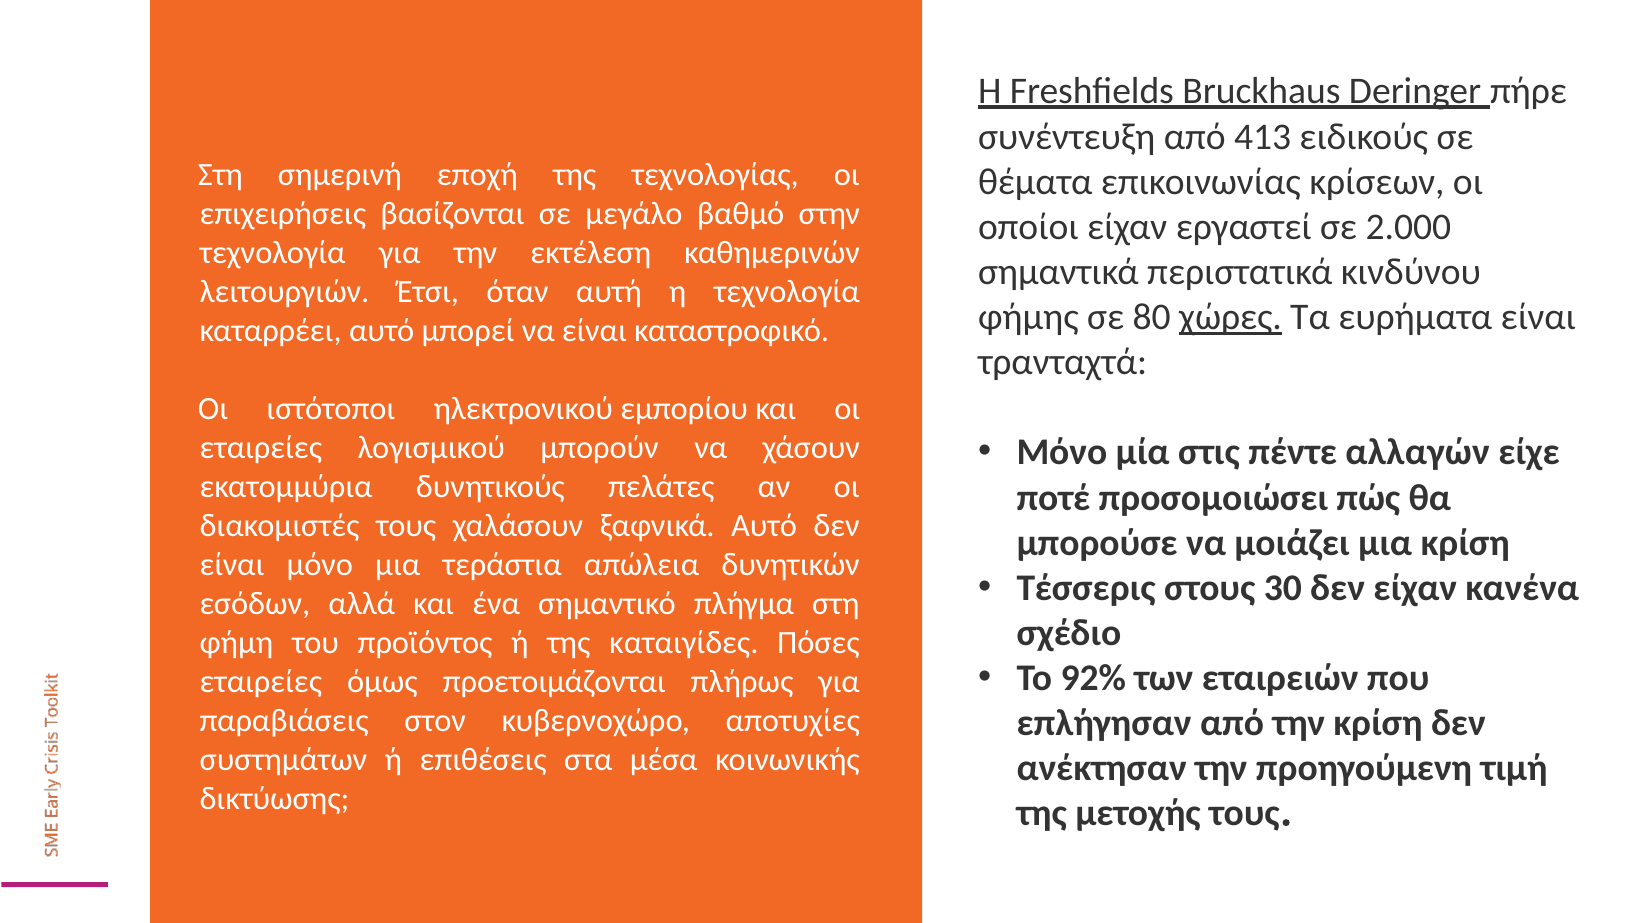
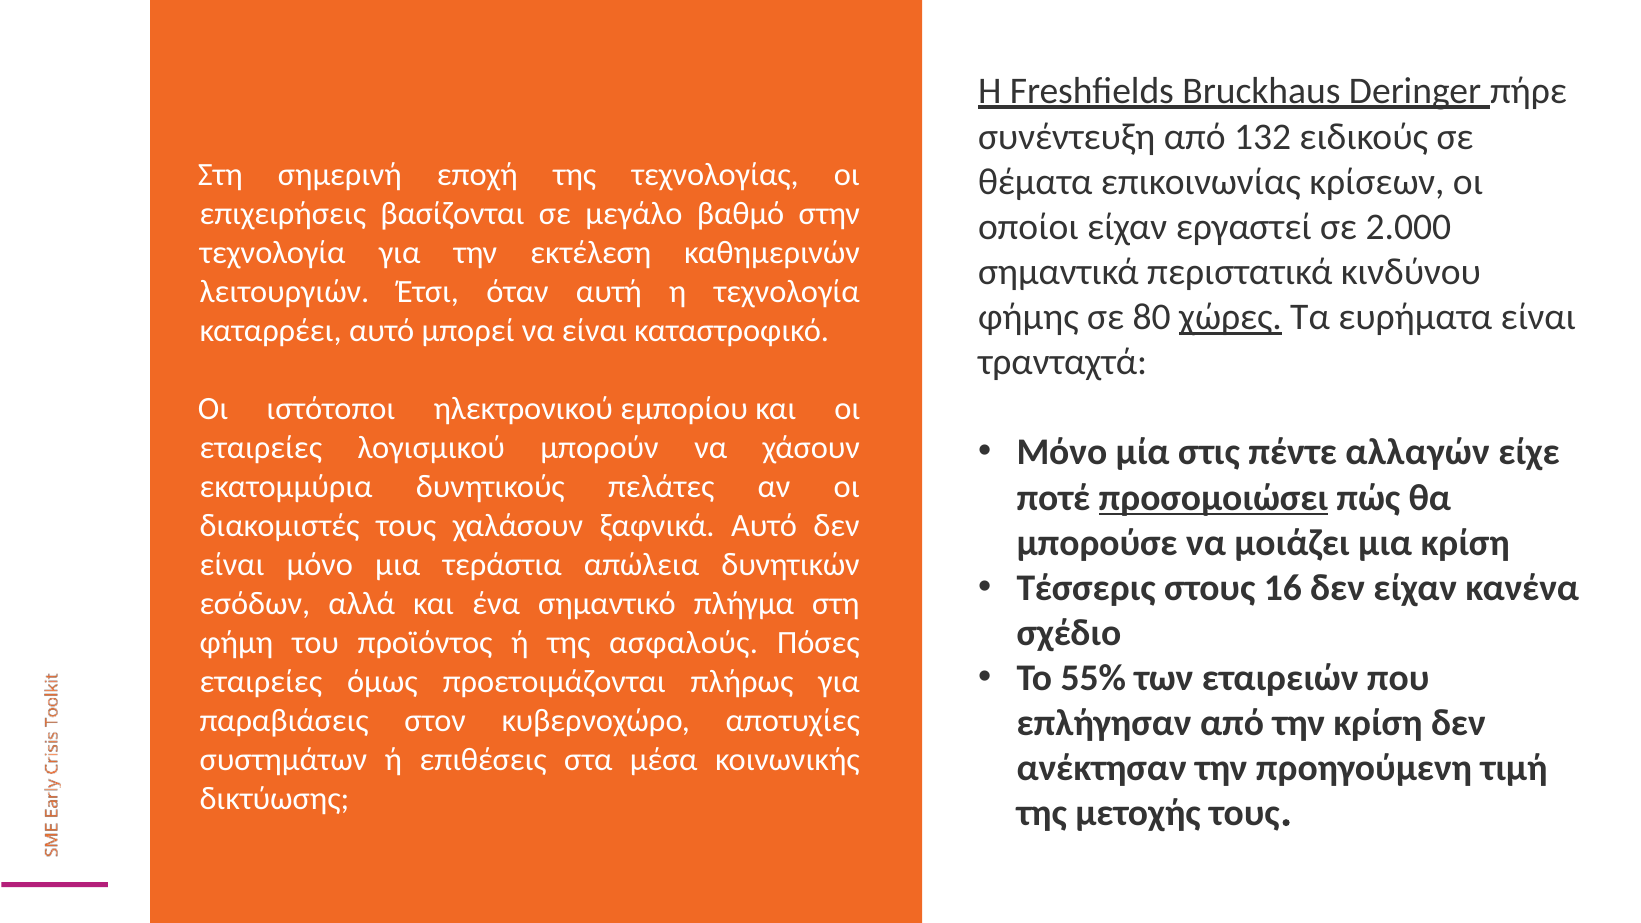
413: 413 -> 132
προσομοιώσει underline: none -> present
30: 30 -> 16
καταιγίδες: καταιγίδες -> ασφαλούς
92%: 92% -> 55%
